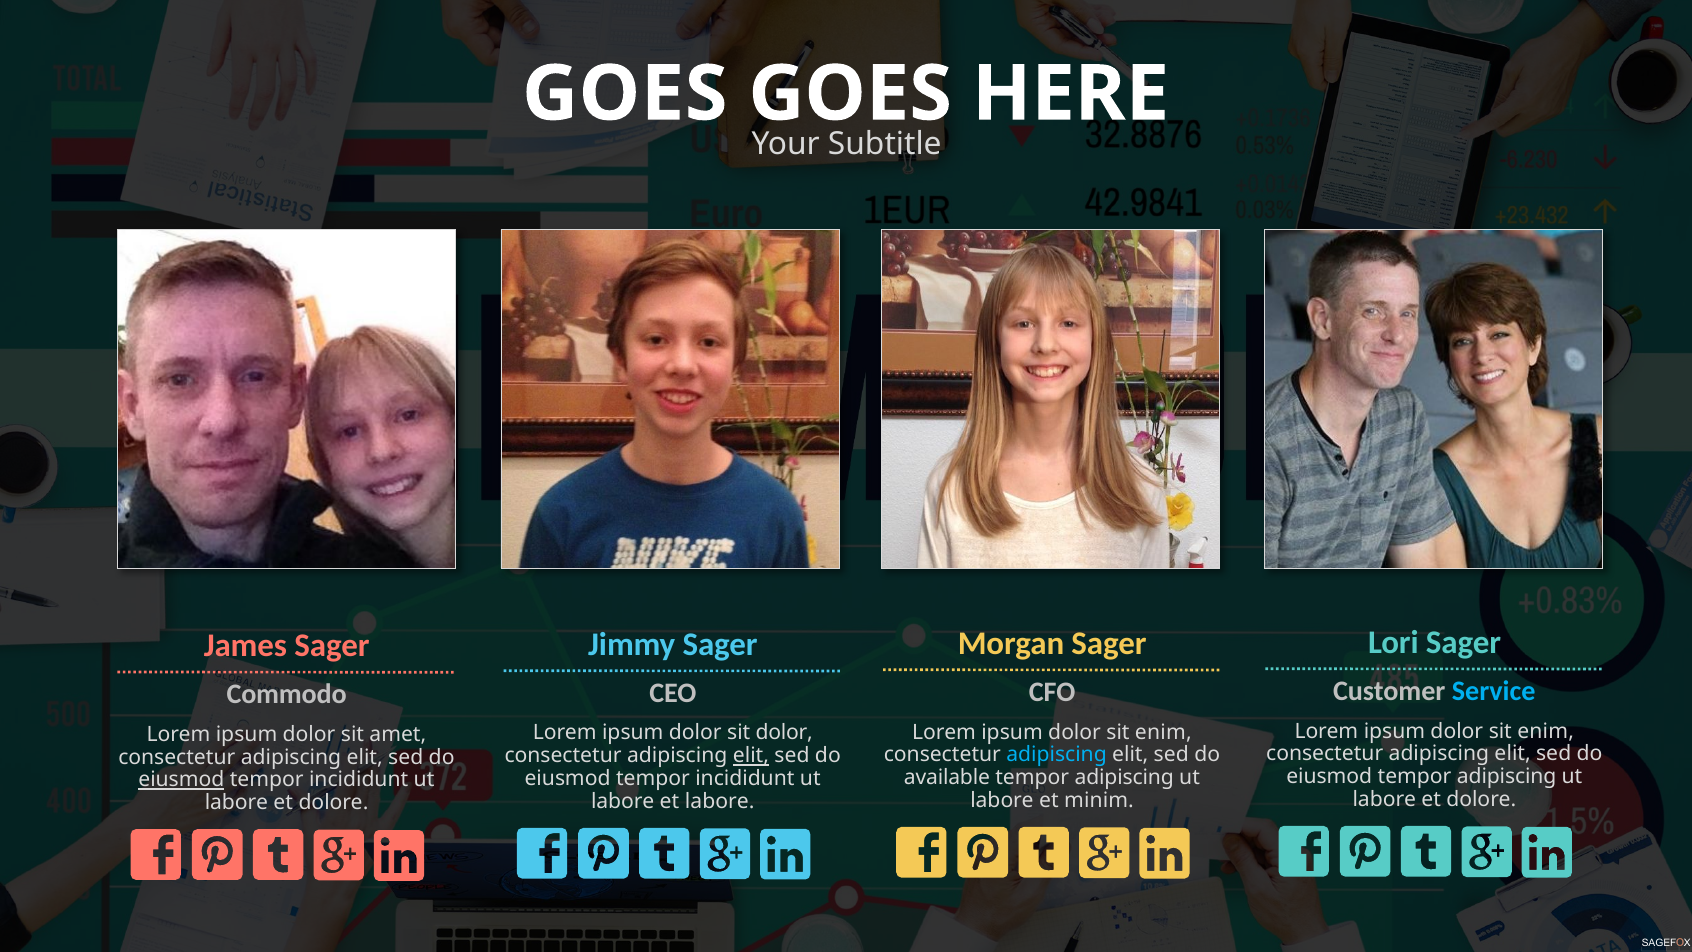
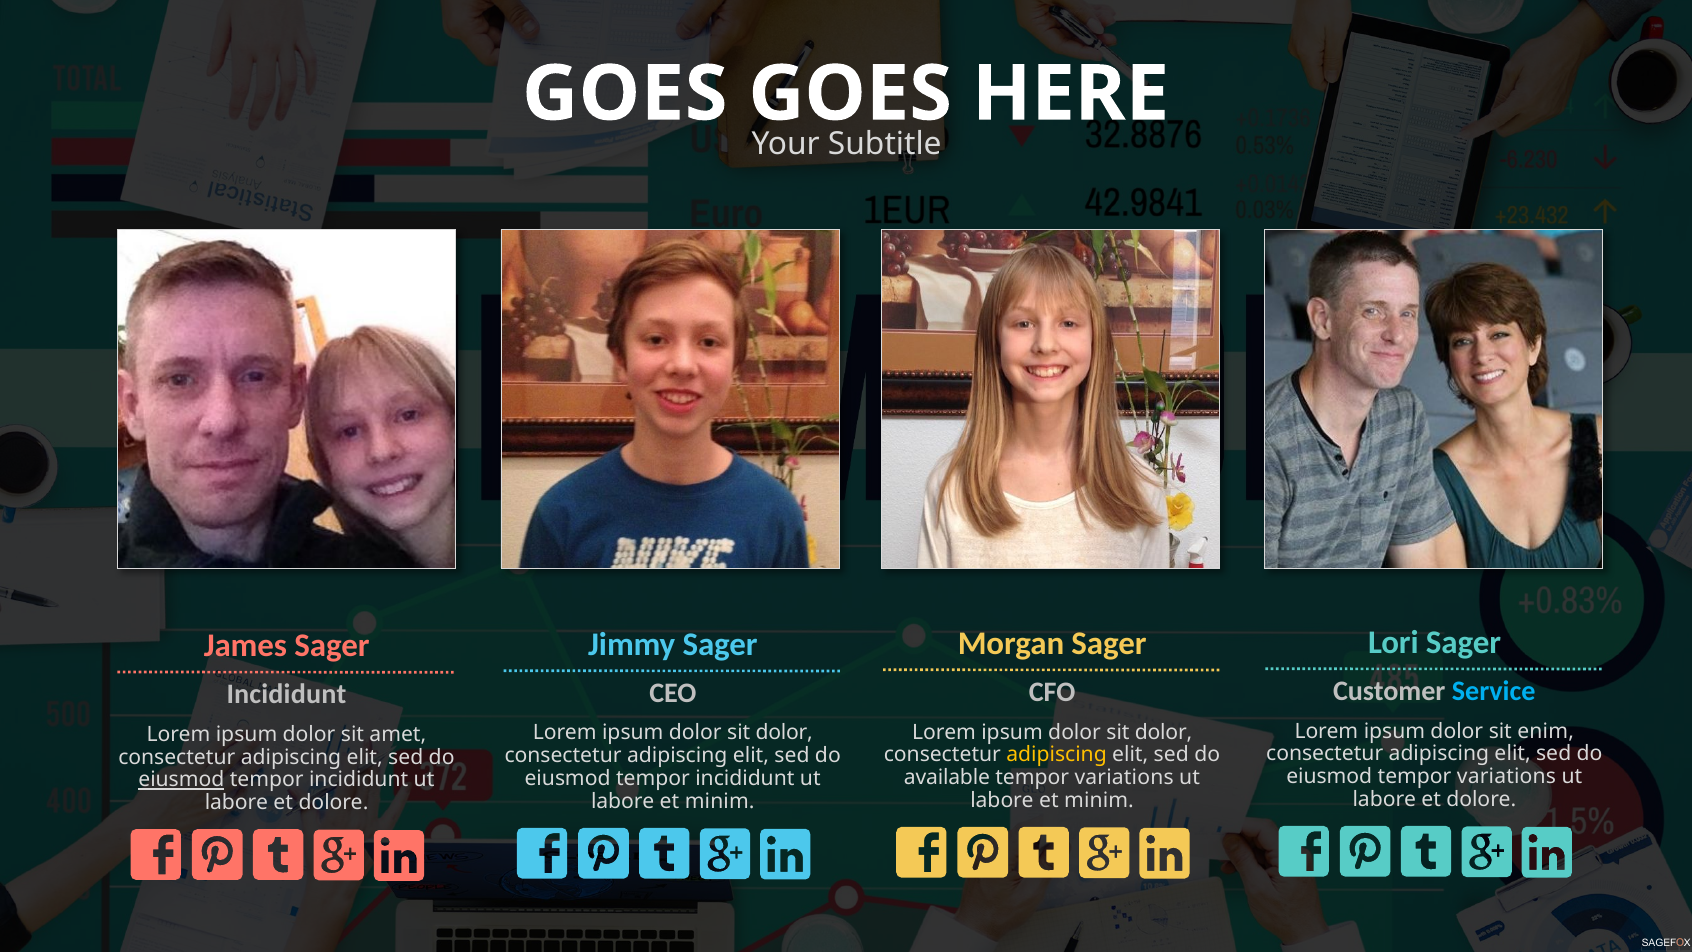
Commodo at (287, 694): Commodo -> Incididunt
enim at (1163, 732): enim -> dolor
adipiscing at (1057, 755) colour: light blue -> yellow
elit at (751, 756) underline: present -> none
eiusmod tempor adipiscing: adipiscing -> variations
adipiscing at (1124, 777): adipiscing -> variations
labore at (720, 801): labore -> minim
